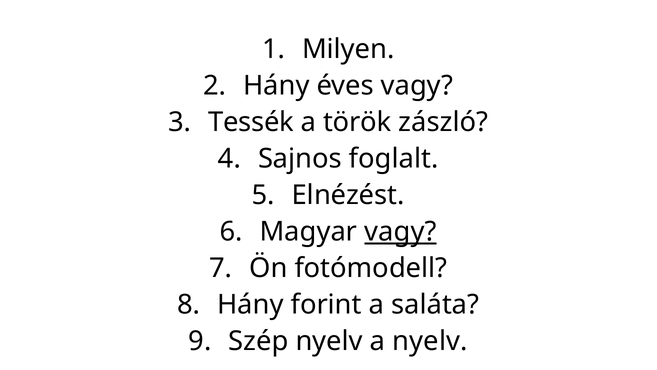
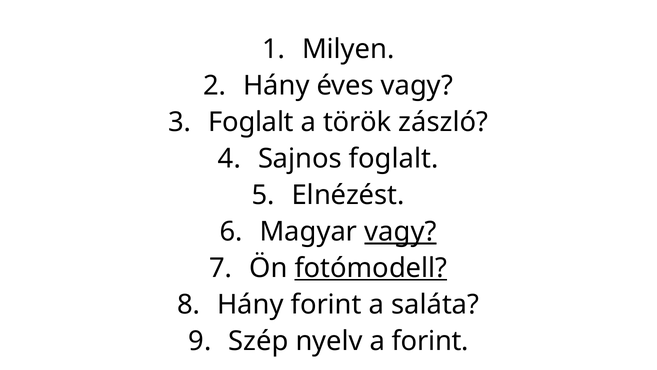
Tessék at (251, 122): Tessék -> Foglalt
fotómodell underline: none -> present
a nyelv: nyelv -> forint
